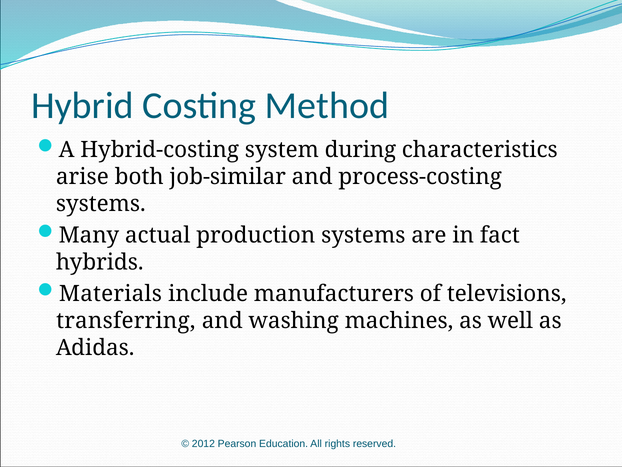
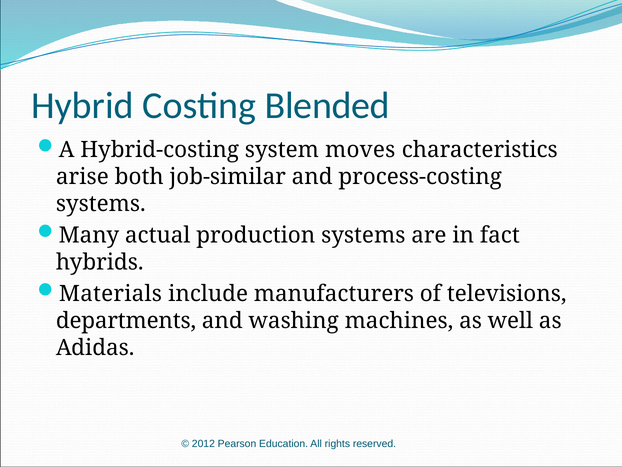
Method: Method -> Blended
during: during -> moves
transferring: transferring -> departments
